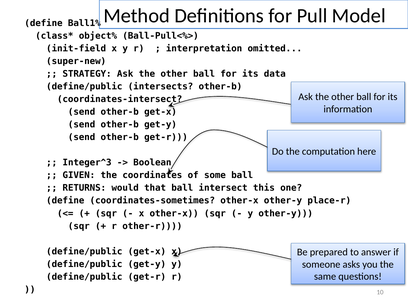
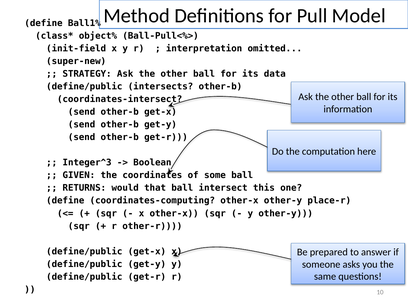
coordinates-sometimes: coordinates-sometimes -> coordinates-computing
